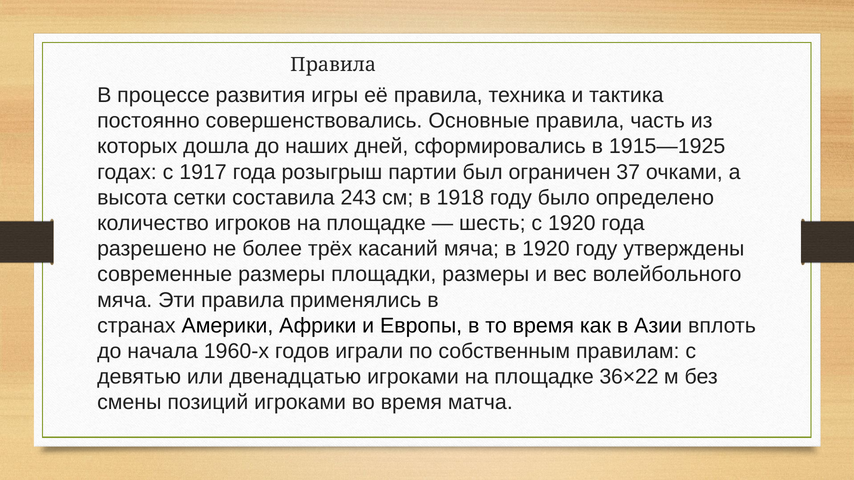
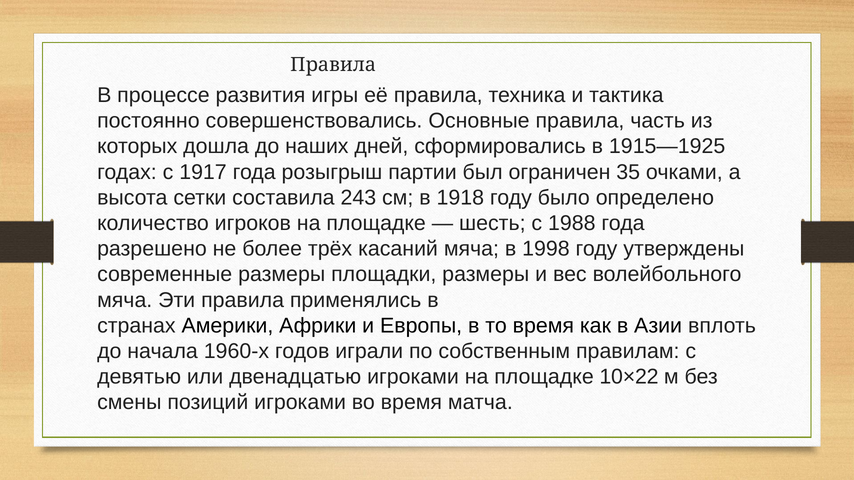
37: 37 -> 35
с 1920: 1920 -> 1988
в 1920: 1920 -> 1998
36×22: 36×22 -> 10×22
